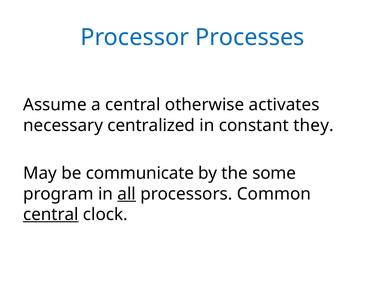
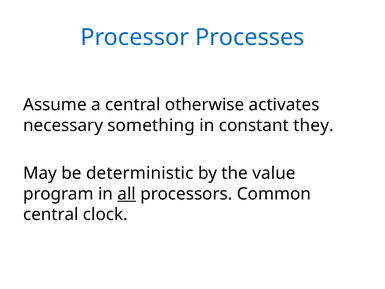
centralized: centralized -> something
communicate: communicate -> deterministic
some: some -> value
central at (51, 214) underline: present -> none
